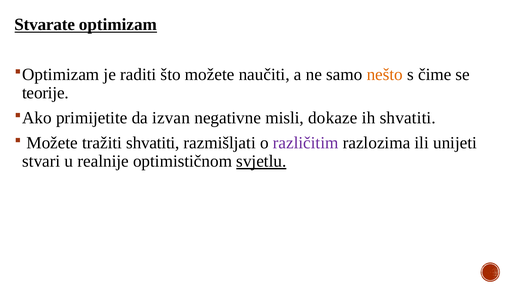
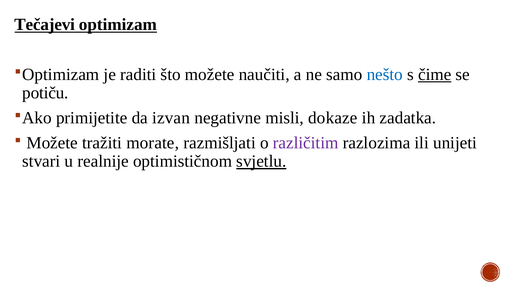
Stvarate: Stvarate -> Tečajevi
nešto colour: orange -> blue
čime underline: none -> present
teorije: teorije -> potiču
ih shvatiti: shvatiti -> zadatka
tražiti shvatiti: shvatiti -> morate
